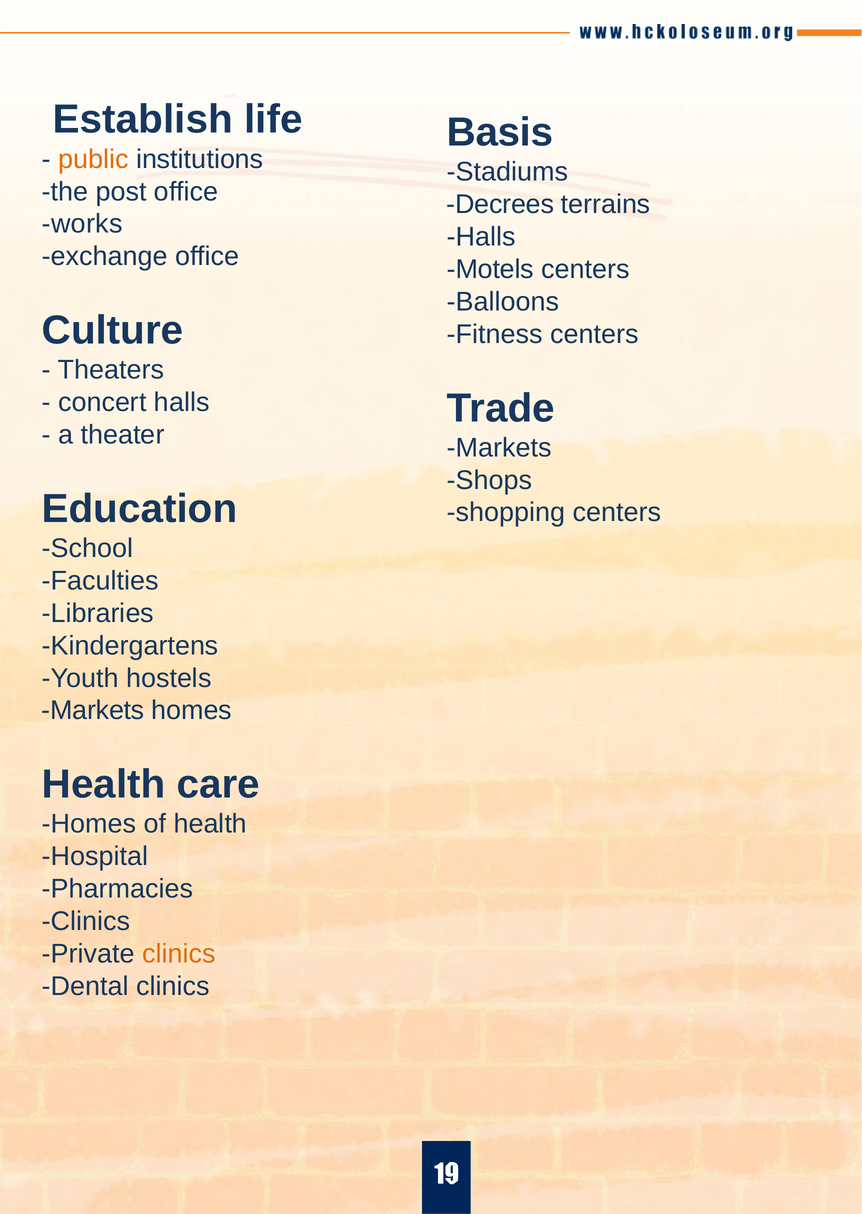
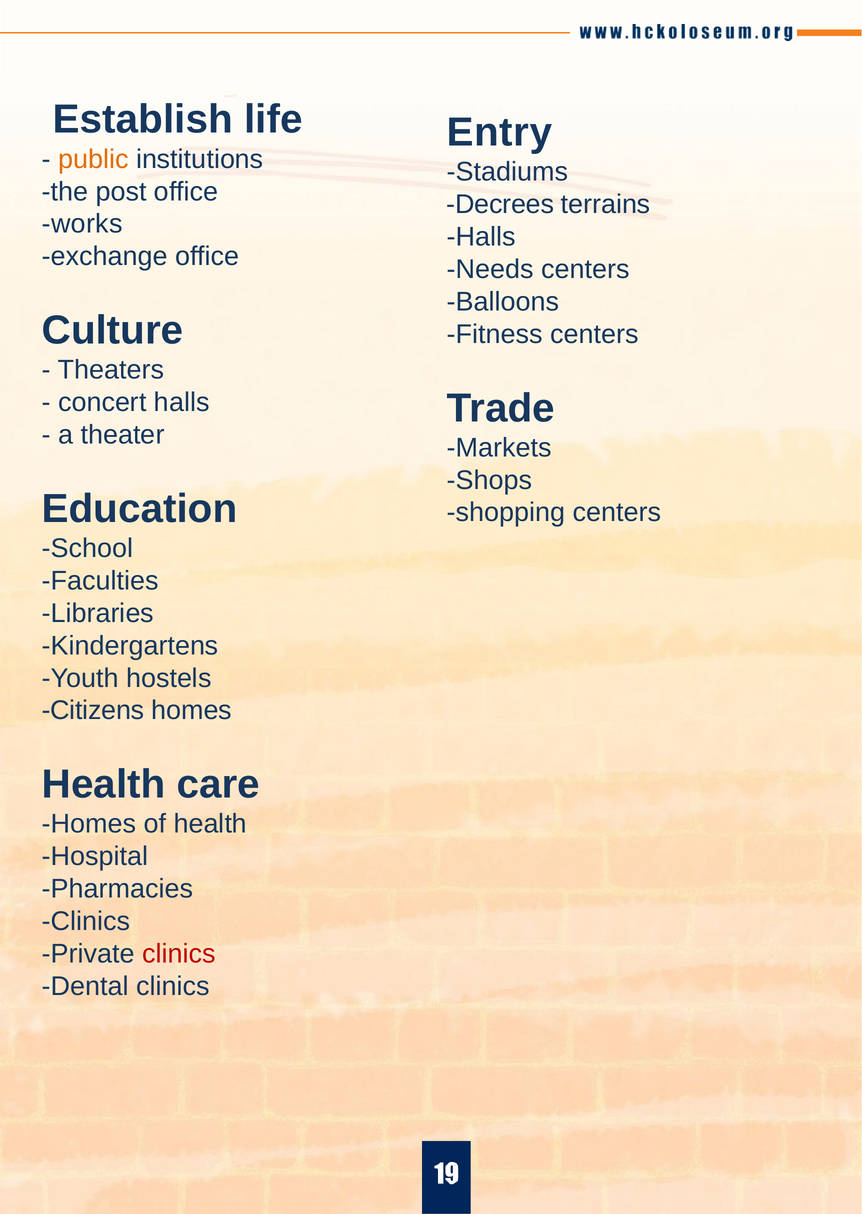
Basis: Basis -> Entry
Motels: Motels -> Needs
Markets at (93, 710): Markets -> Citizens
clinics at (179, 953) colour: orange -> red
